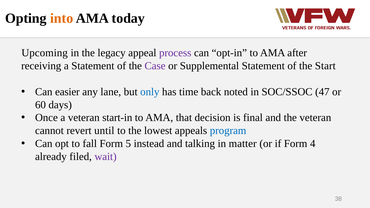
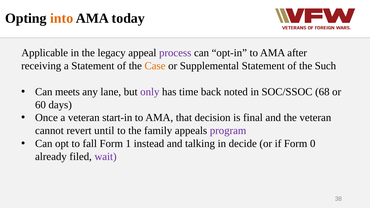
Upcoming: Upcoming -> Applicable
Case colour: purple -> orange
Start: Start -> Such
easier: easier -> meets
only colour: blue -> purple
47: 47 -> 68
lowest: lowest -> family
program colour: blue -> purple
5: 5 -> 1
matter: matter -> decide
4: 4 -> 0
